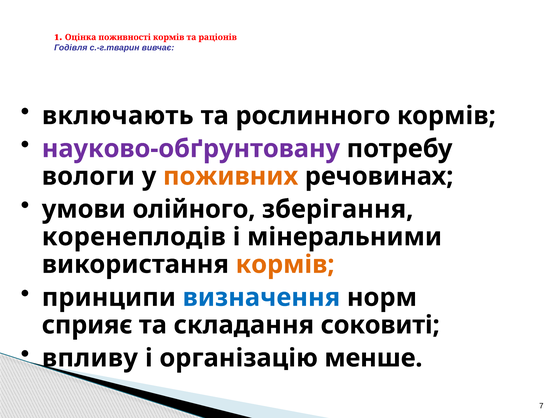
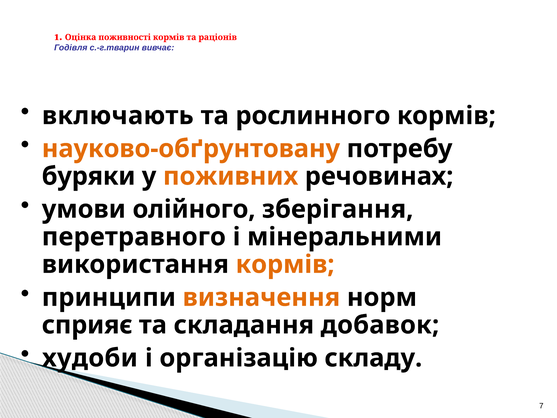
науково-обґрунтовану colour: purple -> orange
вологи: вологи -> буряки
коренеплодів: коренеплодів -> перетравного
визначення colour: blue -> orange
соковиті: соковиті -> добавок
впливу: впливу -> худоби
менше: менше -> складу
